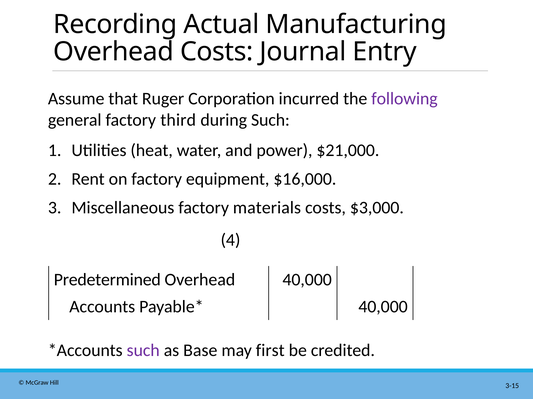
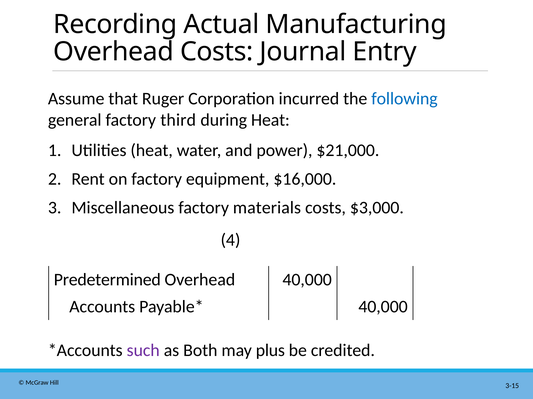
following colour: purple -> blue
during Such: Such -> Heat
Base: Base -> Both
first: first -> plus
